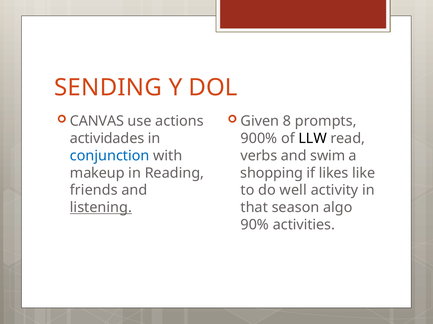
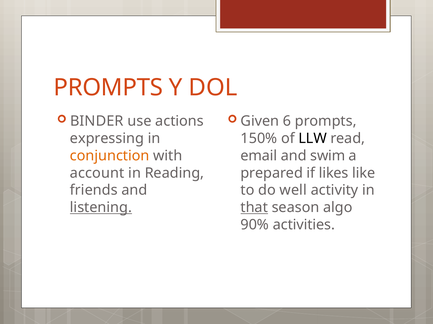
SENDING at (108, 88): SENDING -> PROMPTS
CANVAS: CANVAS -> BINDER
8: 8 -> 6
actividades: actividades -> expressing
900%: 900% -> 150%
conjunction colour: blue -> orange
verbs: verbs -> email
makeup: makeup -> account
shopping: shopping -> prepared
that underline: none -> present
